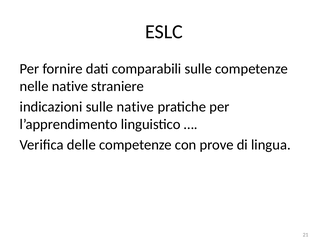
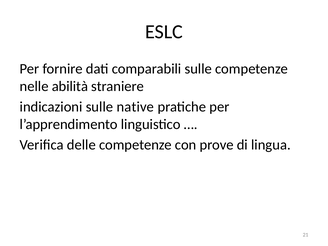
nelle native: native -> abilità
